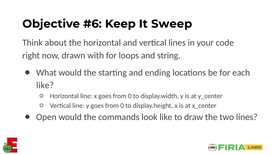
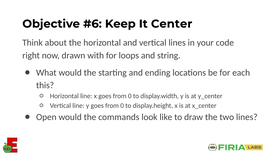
Sweep: Sweep -> Center
like at (45, 86): like -> this
